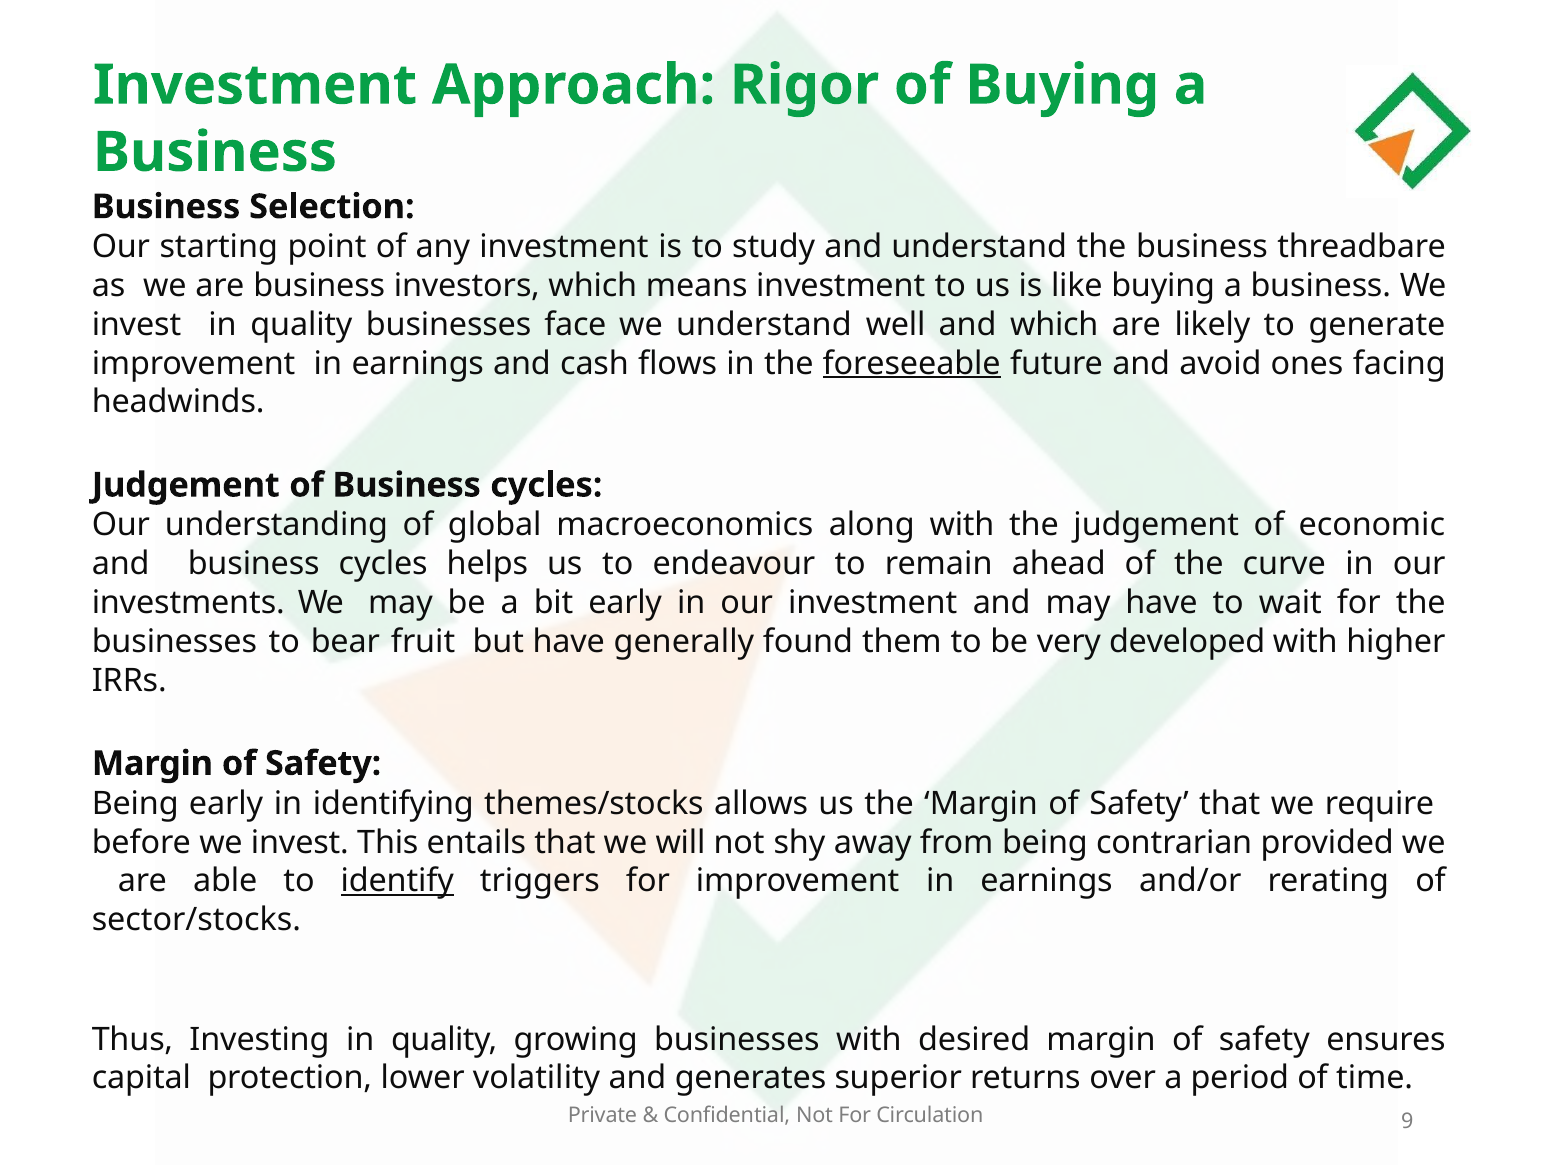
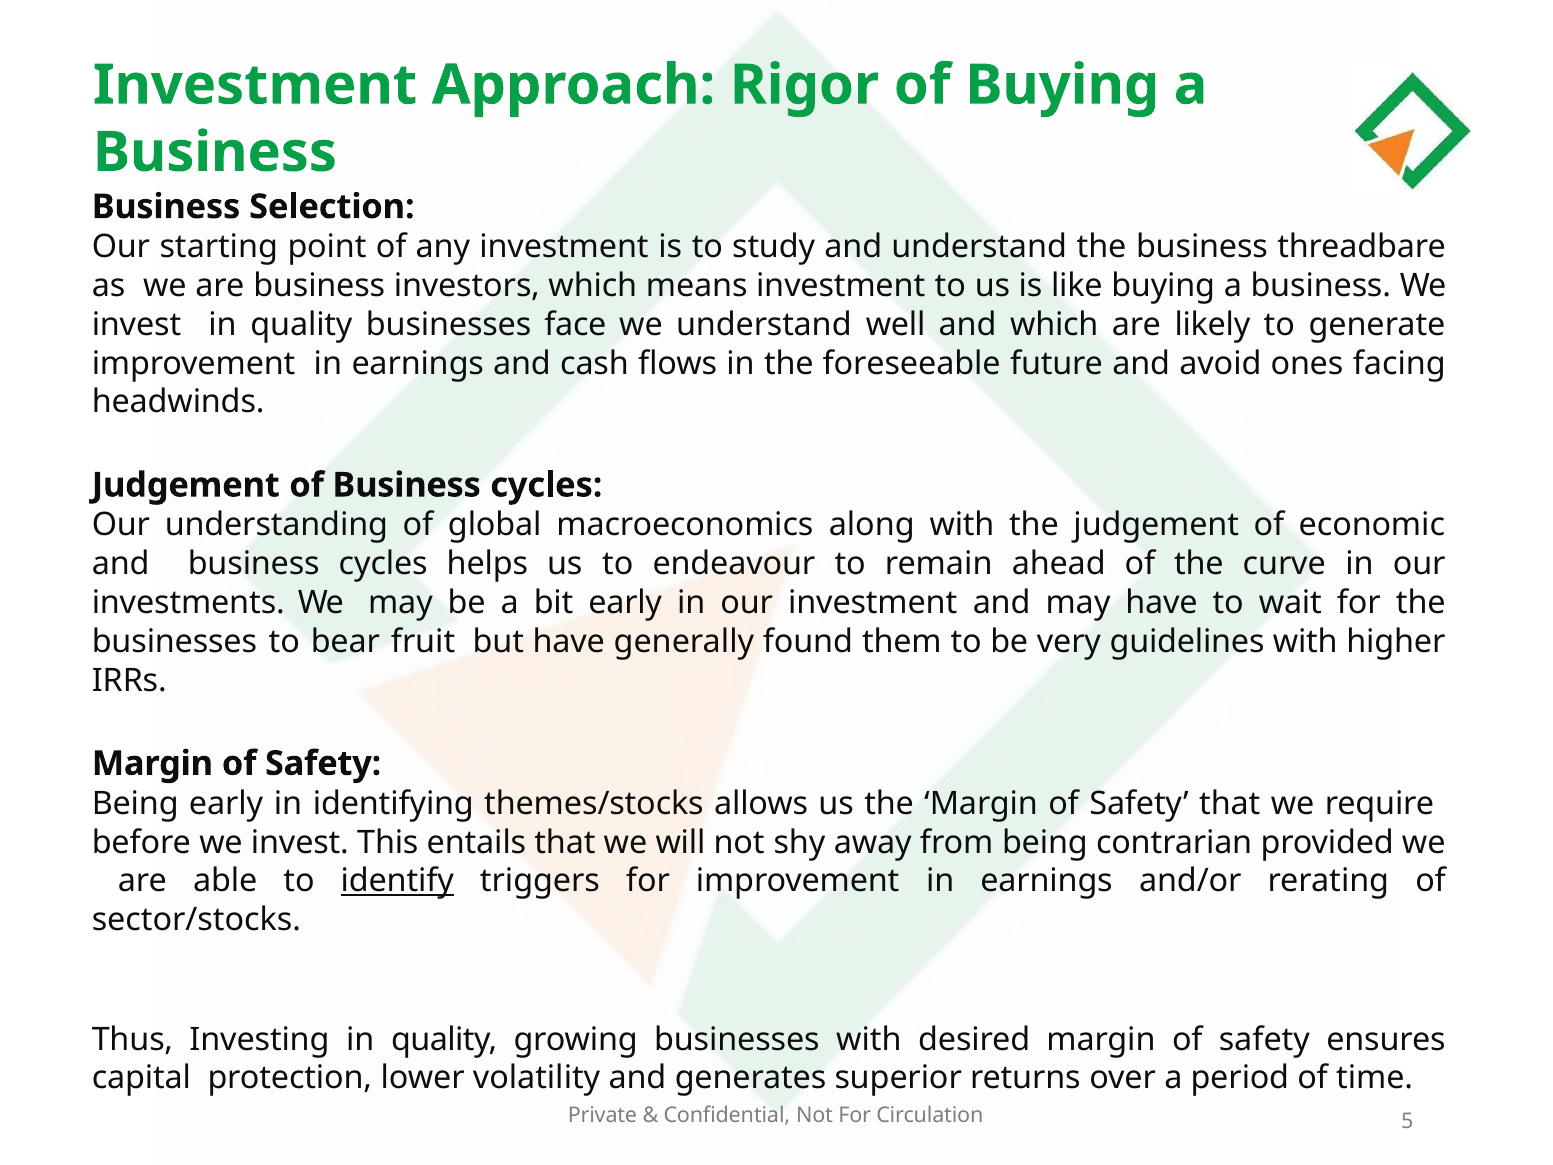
foreseeable underline: present -> none
developed: developed -> guidelines
9: 9 -> 5
